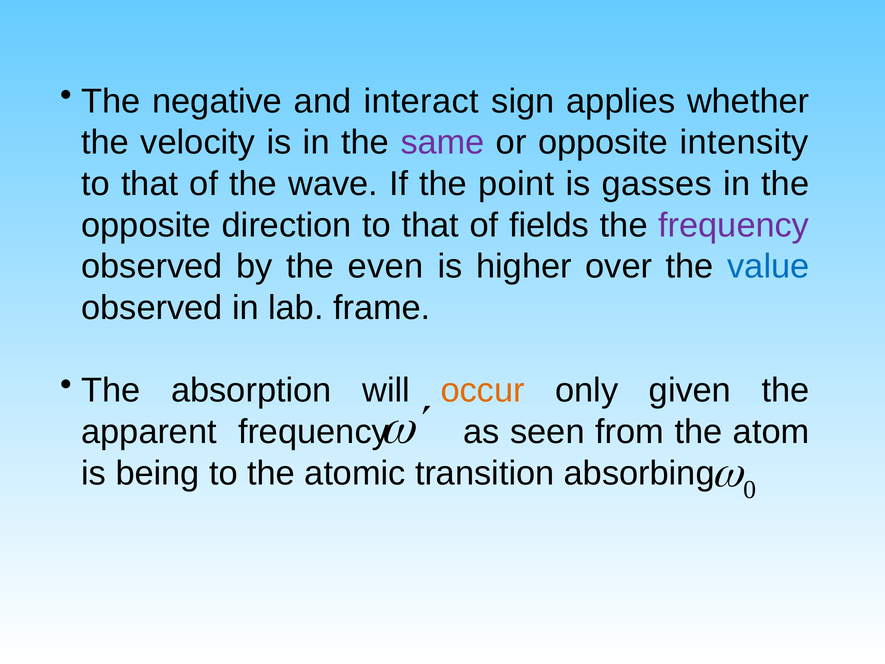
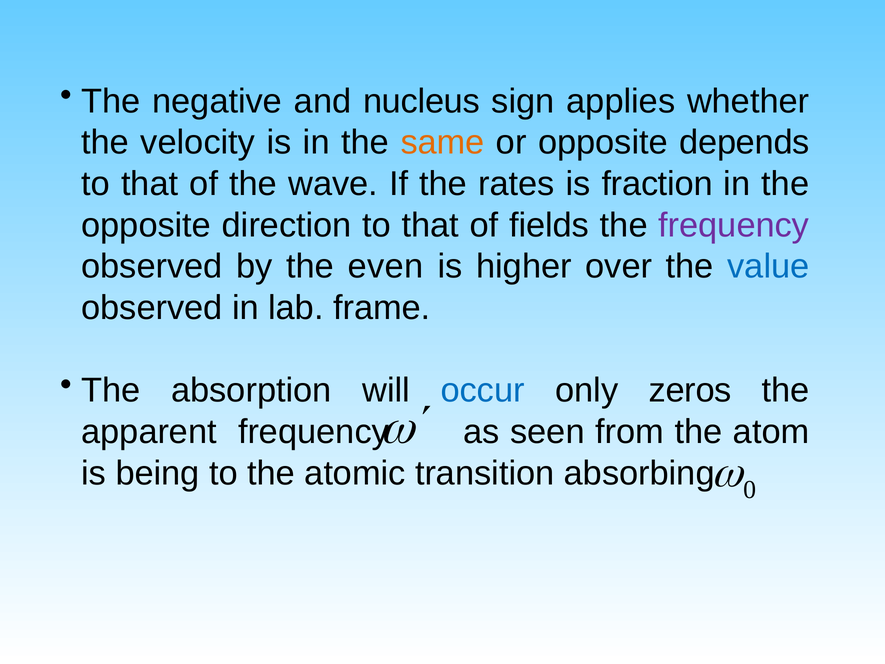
interact: interact -> nucleus
same colour: purple -> orange
intensity: intensity -> depends
point: point -> rates
gasses: gasses -> fraction
occur colour: orange -> blue
given: given -> zeros
